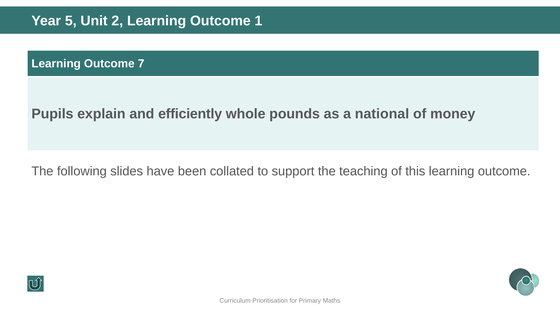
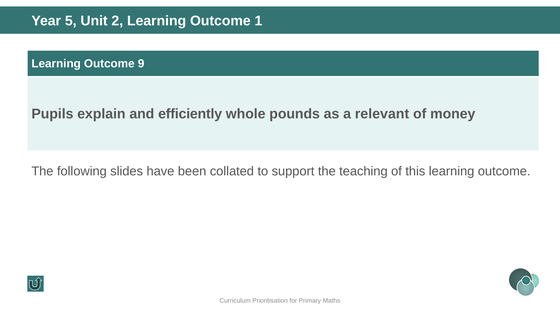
7: 7 -> 9
national: national -> relevant
